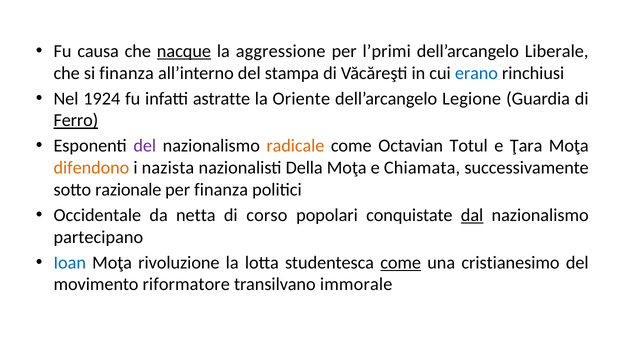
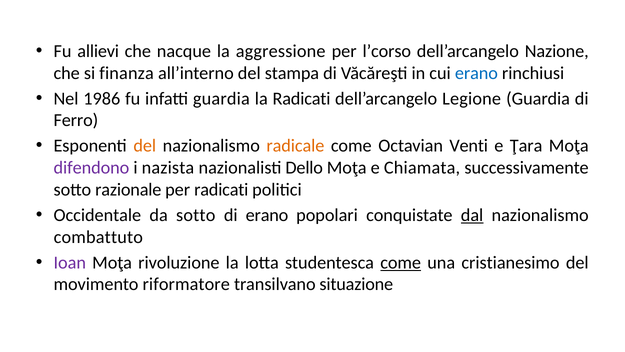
causa: causa -> allievi
nacque underline: present -> none
l’primi: l’primi -> l’corso
Liberale: Liberale -> Nazione
1924: 1924 -> 1986
infatti astratte: astratte -> guardia
la Oriente: Oriente -> Radicati
Ferro underline: present -> none
del at (145, 146) colour: purple -> orange
Totul: Totul -> Venti
difendono colour: orange -> purple
Della: Della -> Dello
per finanza: finanza -> radicati
da netta: netta -> sotto
di corso: corso -> erano
partecipano: partecipano -> combattuto
Ioan colour: blue -> purple
immorale: immorale -> situazione
